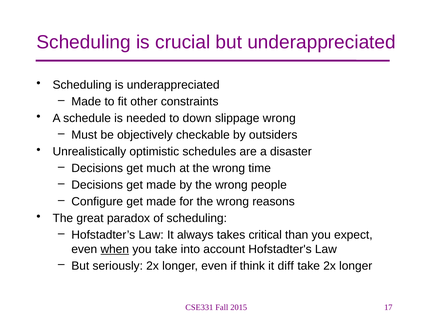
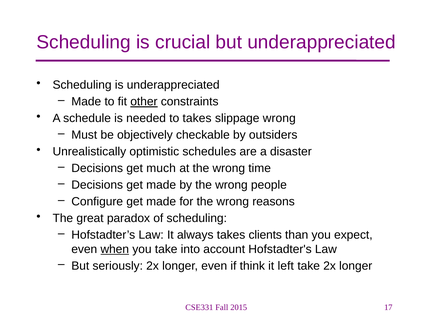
other underline: none -> present
to down: down -> takes
critical: critical -> clients
diff: diff -> left
